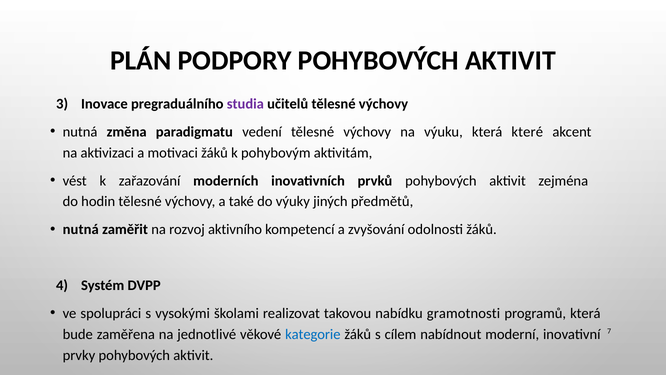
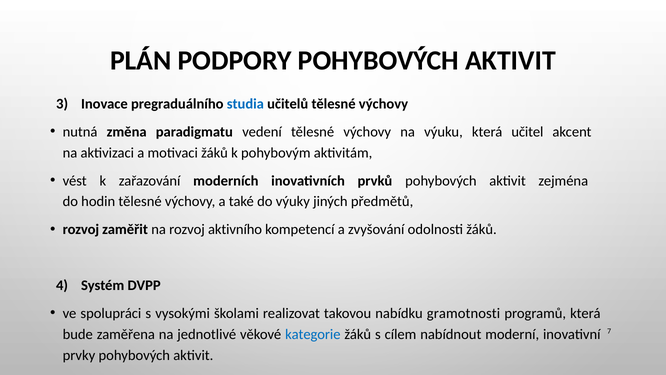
studia colour: purple -> blue
které: které -> učitel
nutná at (81, 229): nutná -> rozvoj
